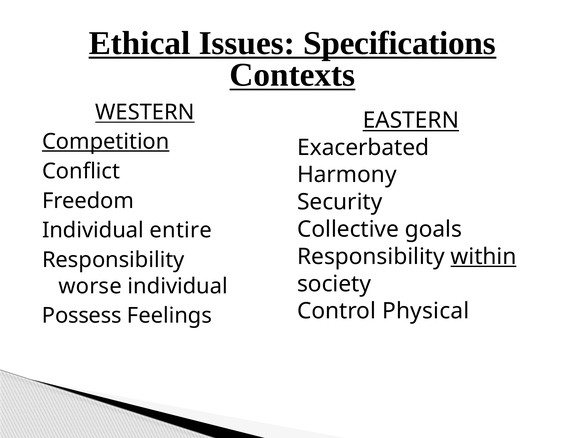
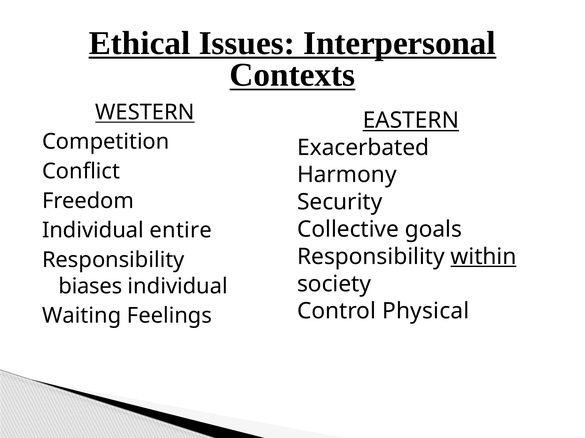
Specifications: Specifications -> Interpersonal
Competition underline: present -> none
worse: worse -> biases
Possess: Possess -> Waiting
